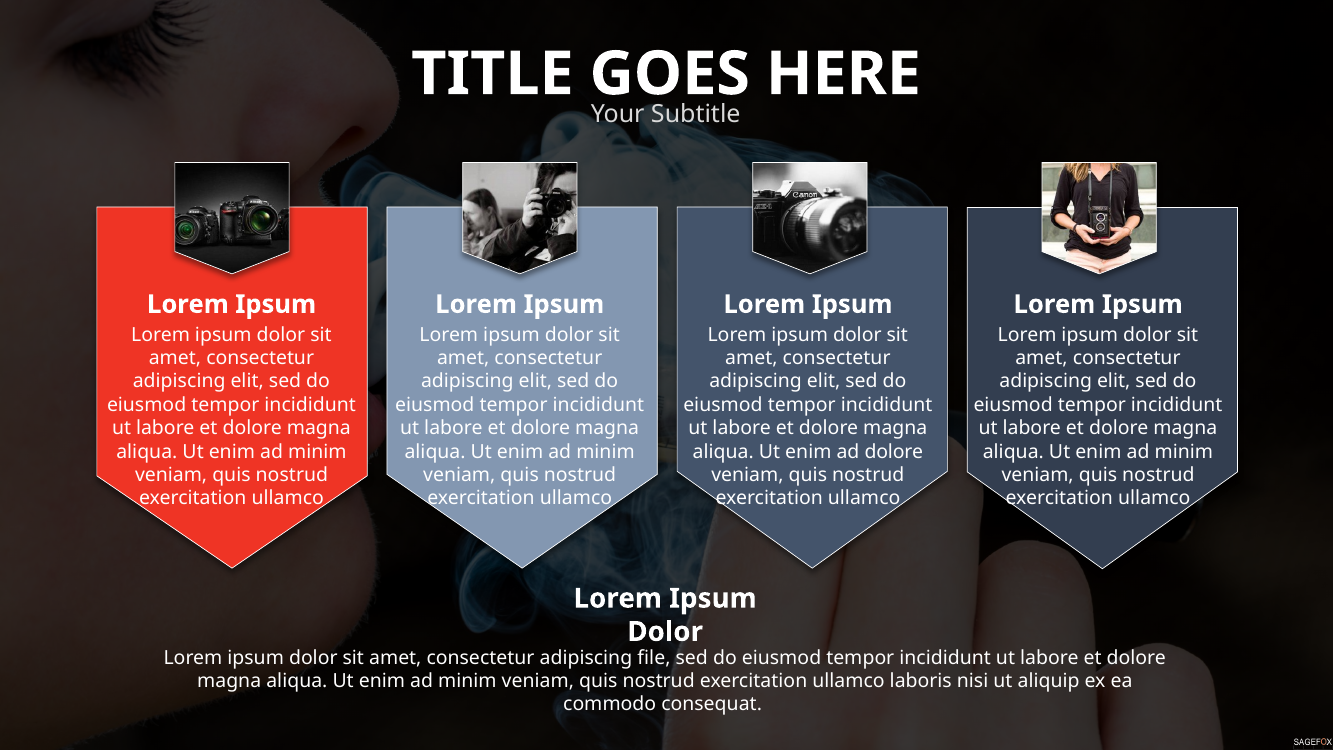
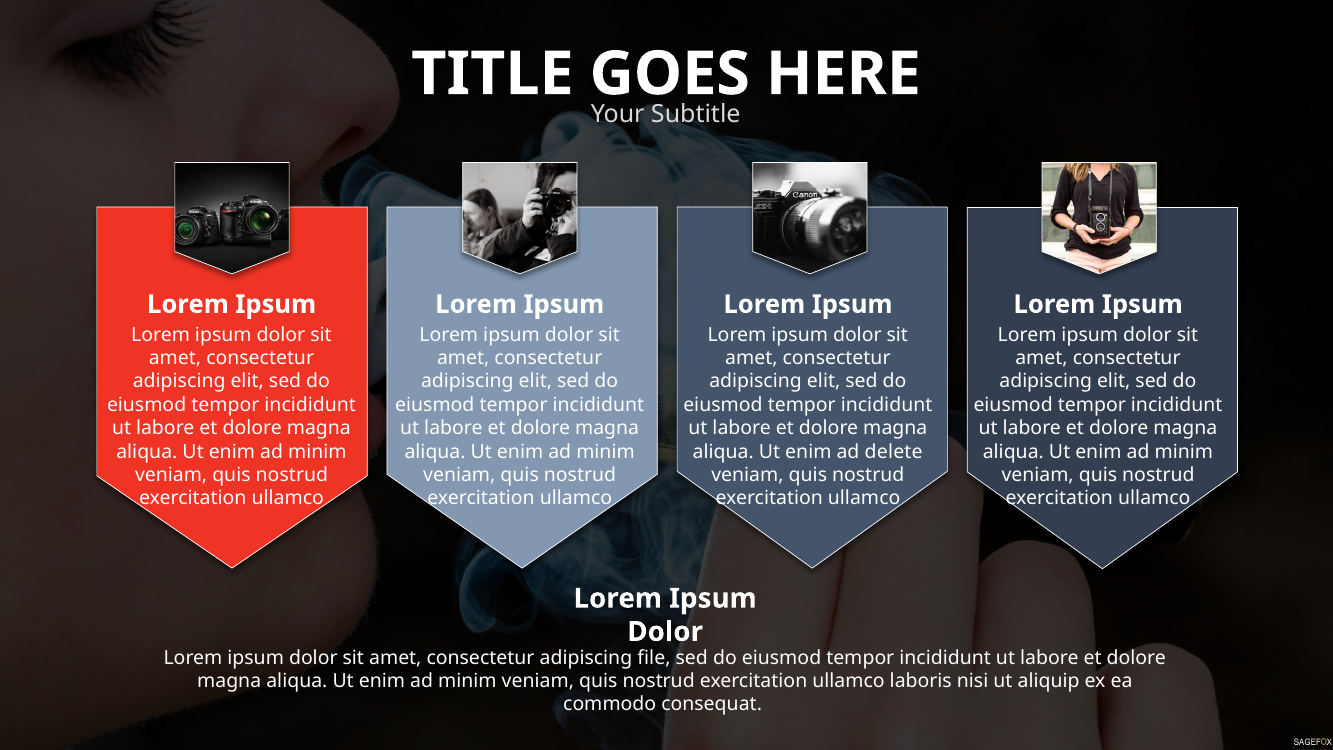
ad dolore: dolore -> delete
